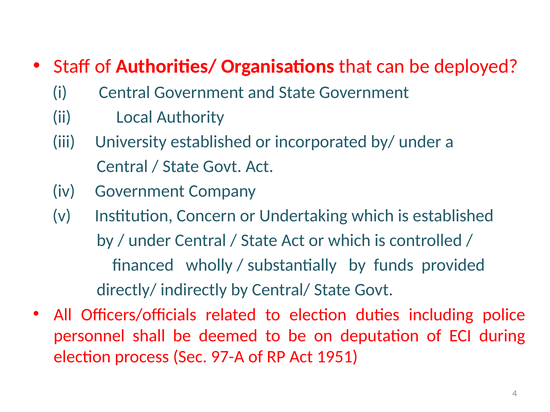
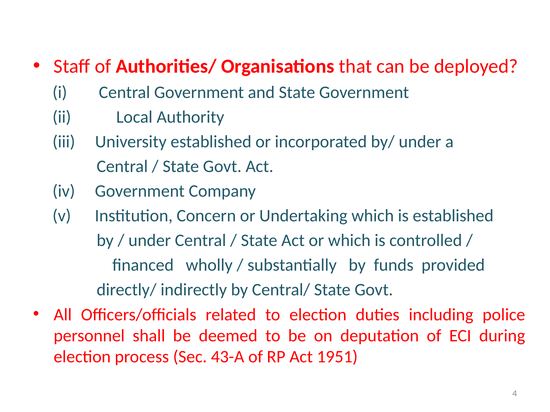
97-A: 97-A -> 43-A
